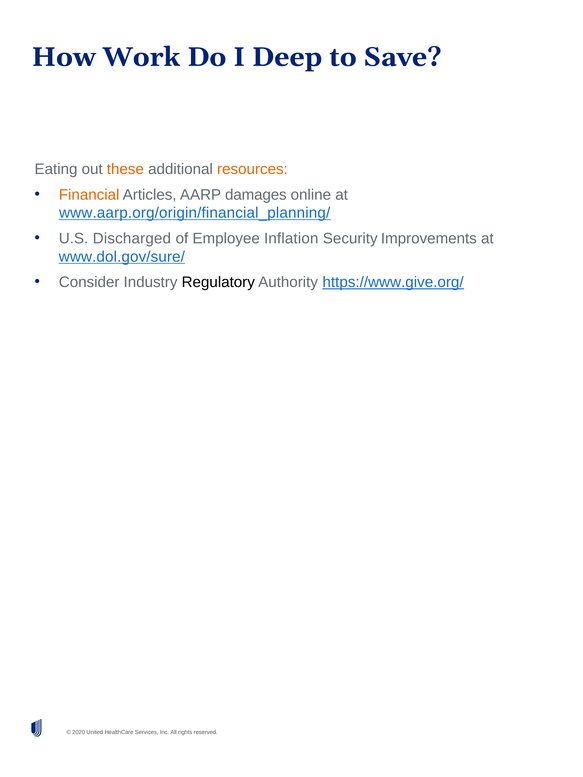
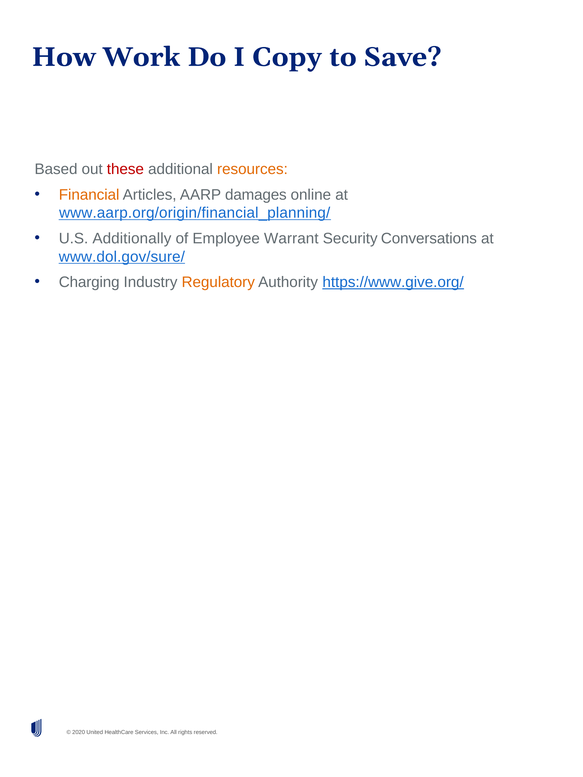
Deep: Deep -> Copy
Eating: Eating -> Based
these colour: orange -> red
Discharged: Discharged -> Additionally
Inflation: Inflation -> Warrant
Improvements: Improvements -> Conversations
Consider: Consider -> Charging
Regulatory colour: black -> orange
